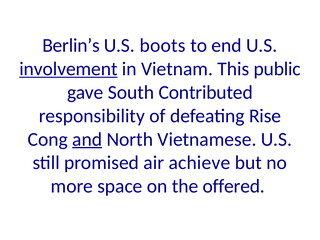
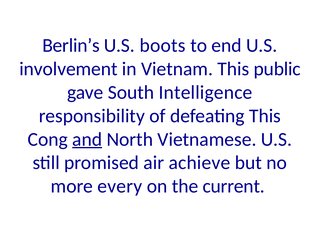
involvement underline: present -> none
Contributed: Contributed -> Intelligence
defeating Rise: Rise -> This
space: space -> every
offered: offered -> current
